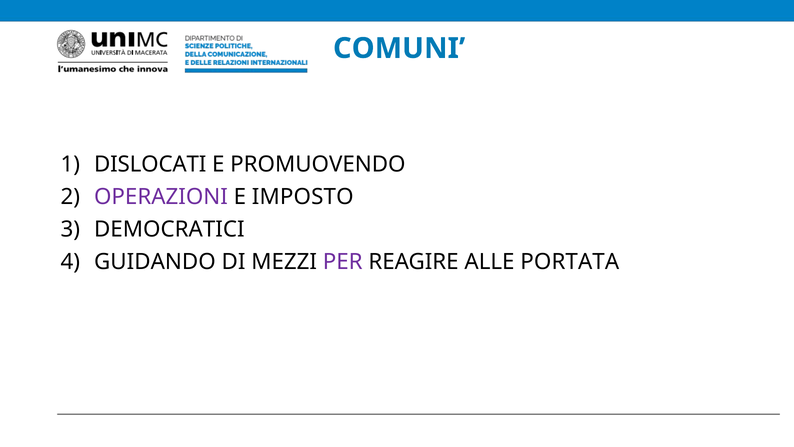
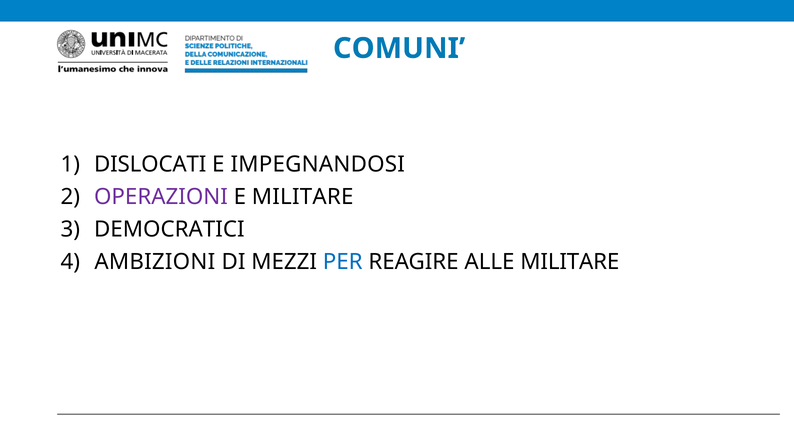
PROMUOVENDO: PROMUOVENDO -> IMPEGNANDOSI
E IMPOSTO: IMPOSTO -> MILITARE
GUIDANDO: GUIDANDO -> AMBIZIONI
PER colour: purple -> blue
ALLE PORTATA: PORTATA -> MILITARE
